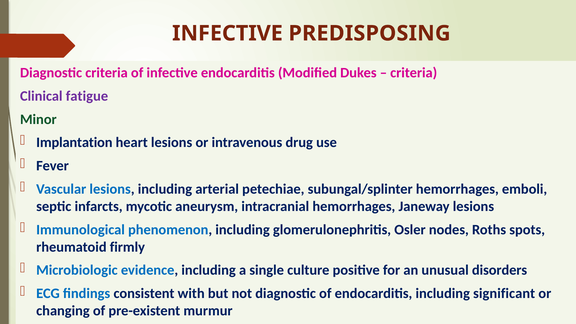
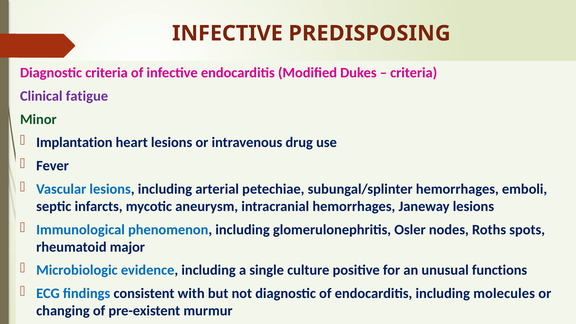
firmly: firmly -> major
disorders: disorders -> functions
significant: significant -> molecules
